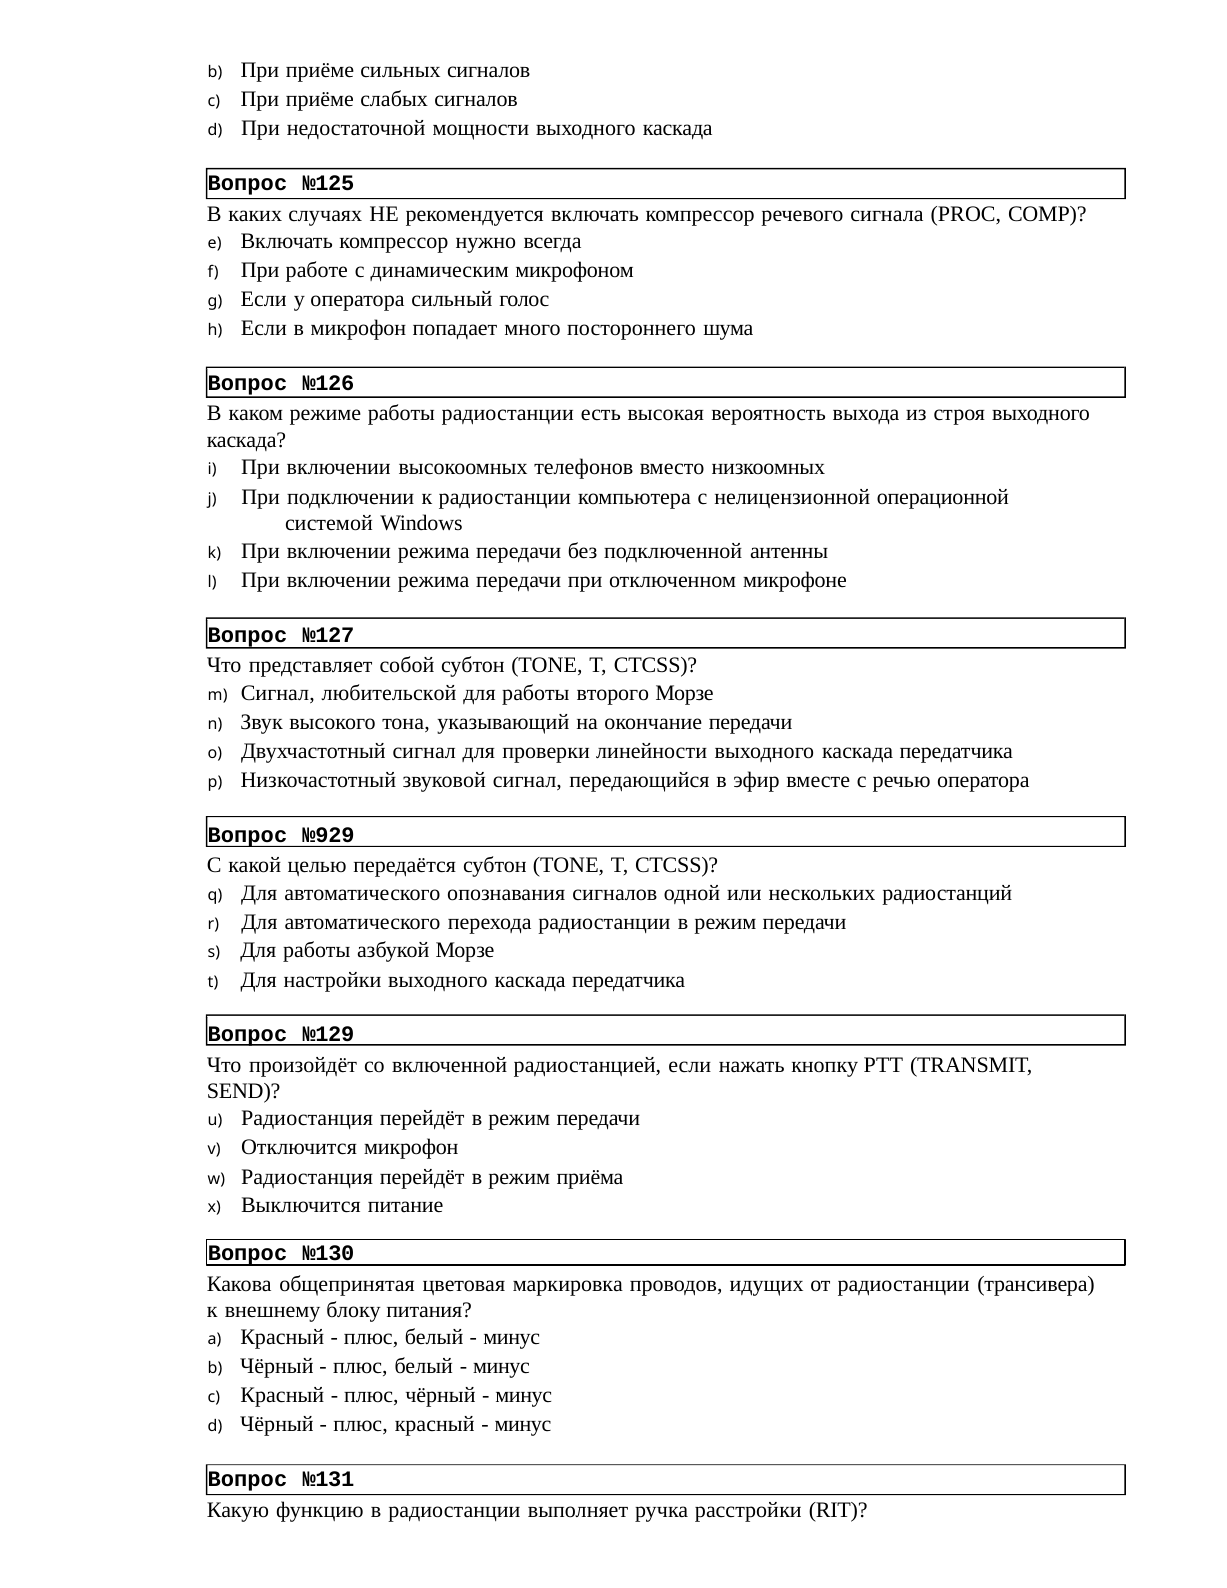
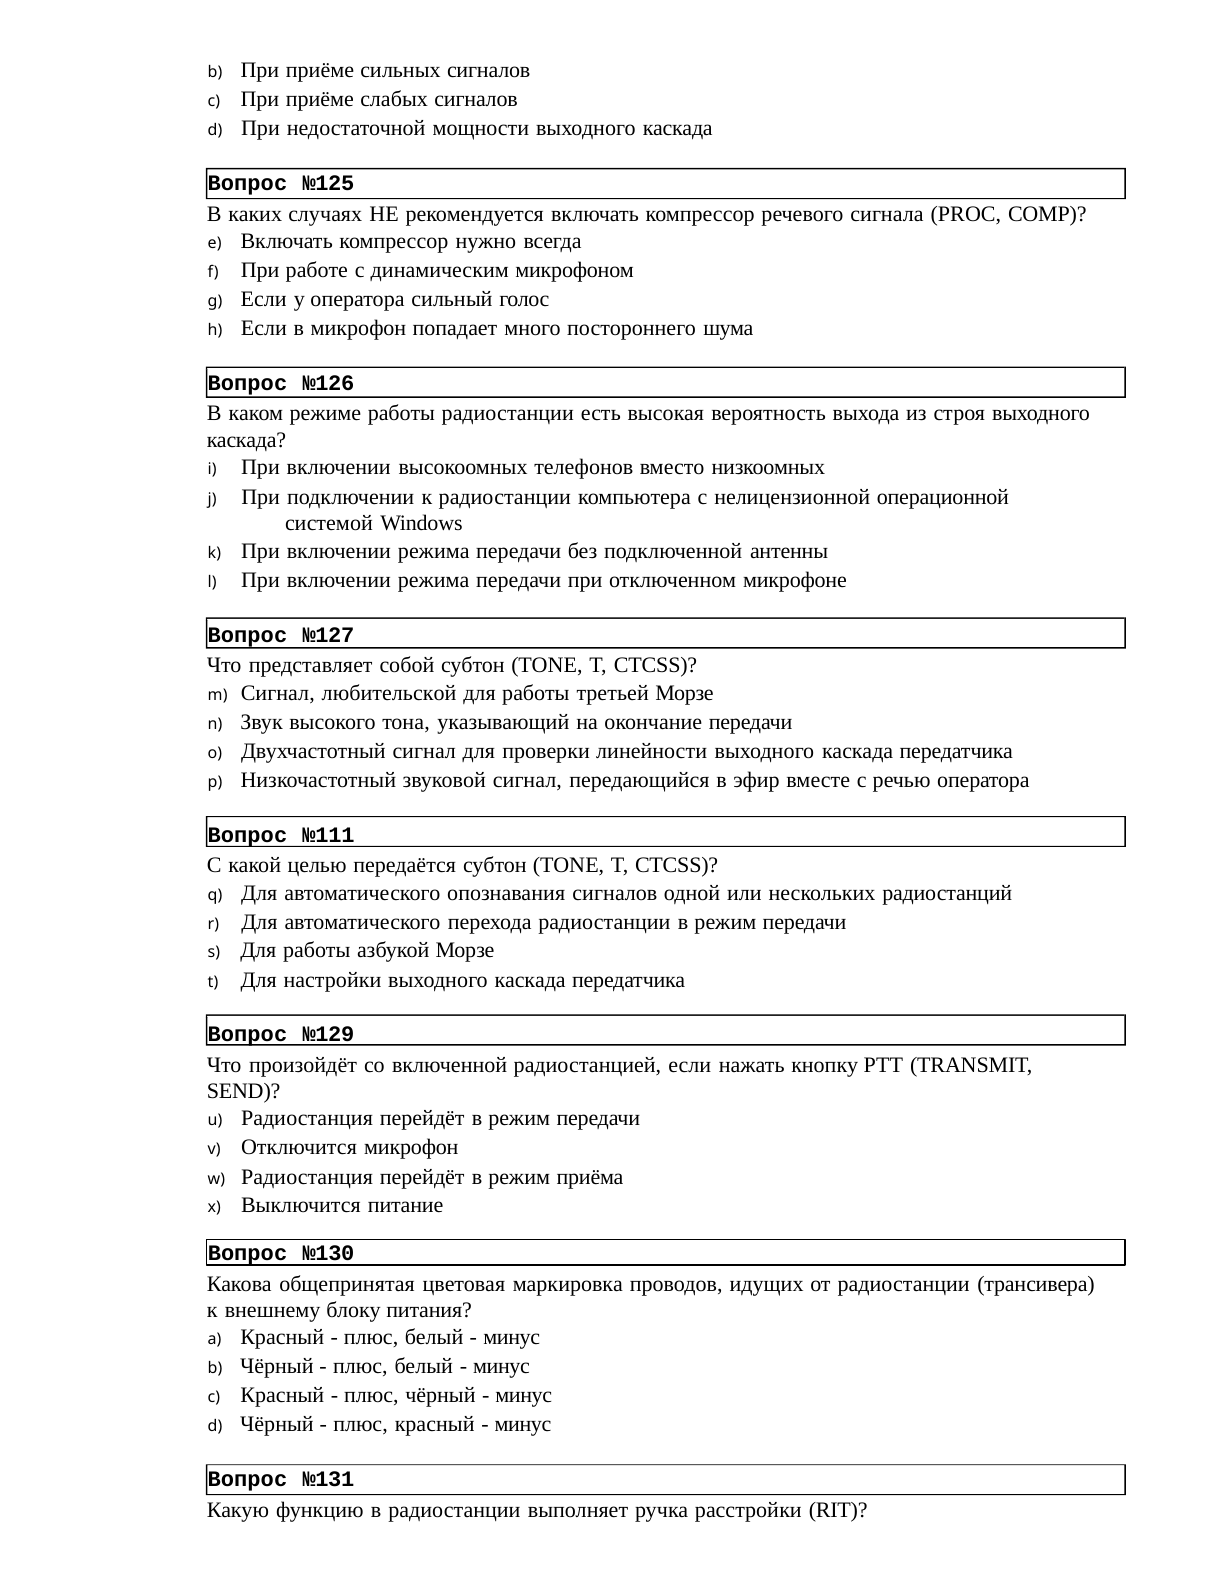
второго: второго -> третьей
№929: №929 -> №111
